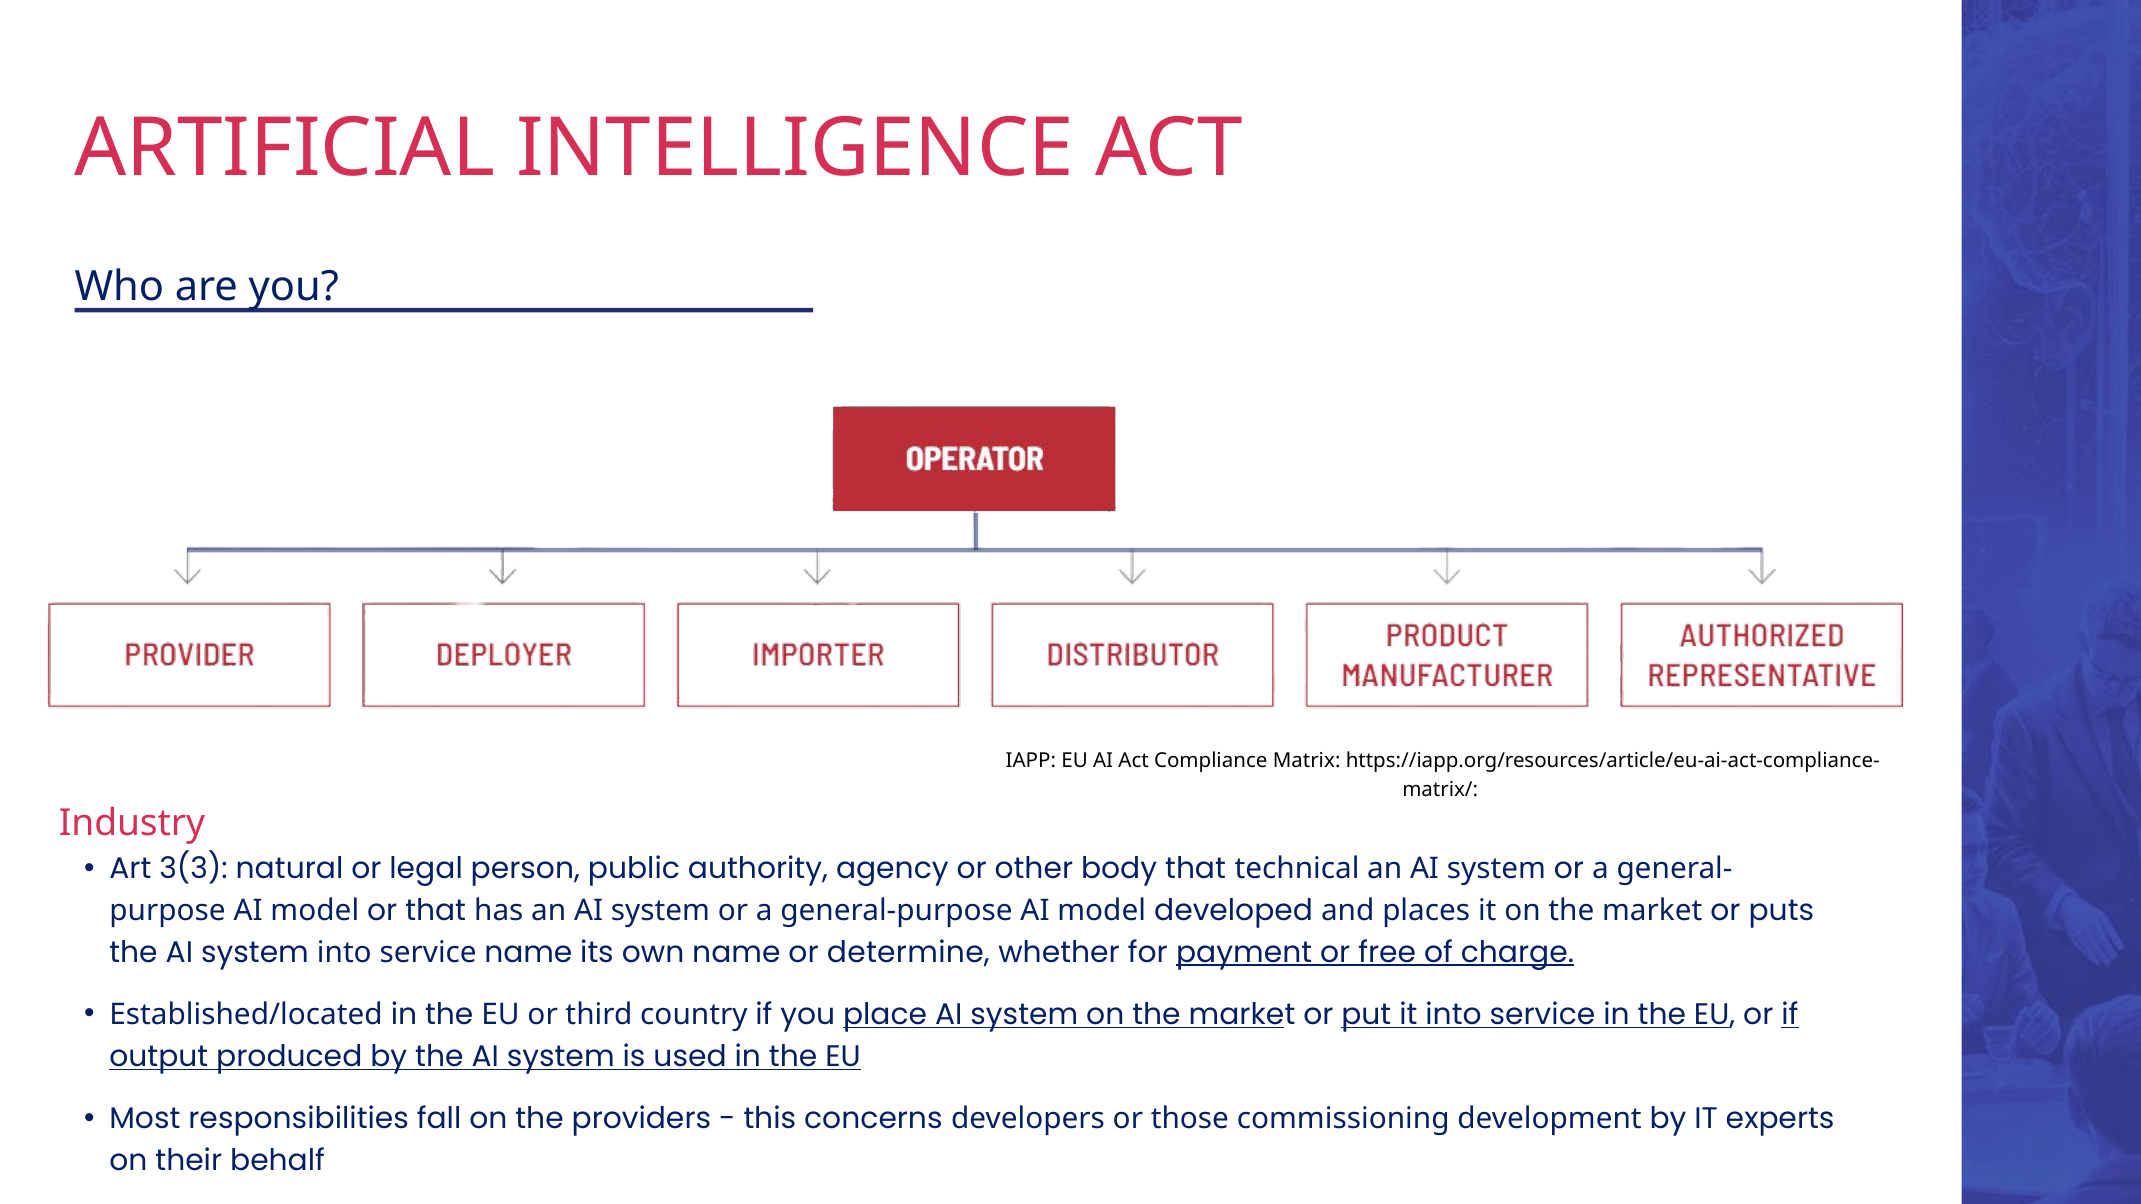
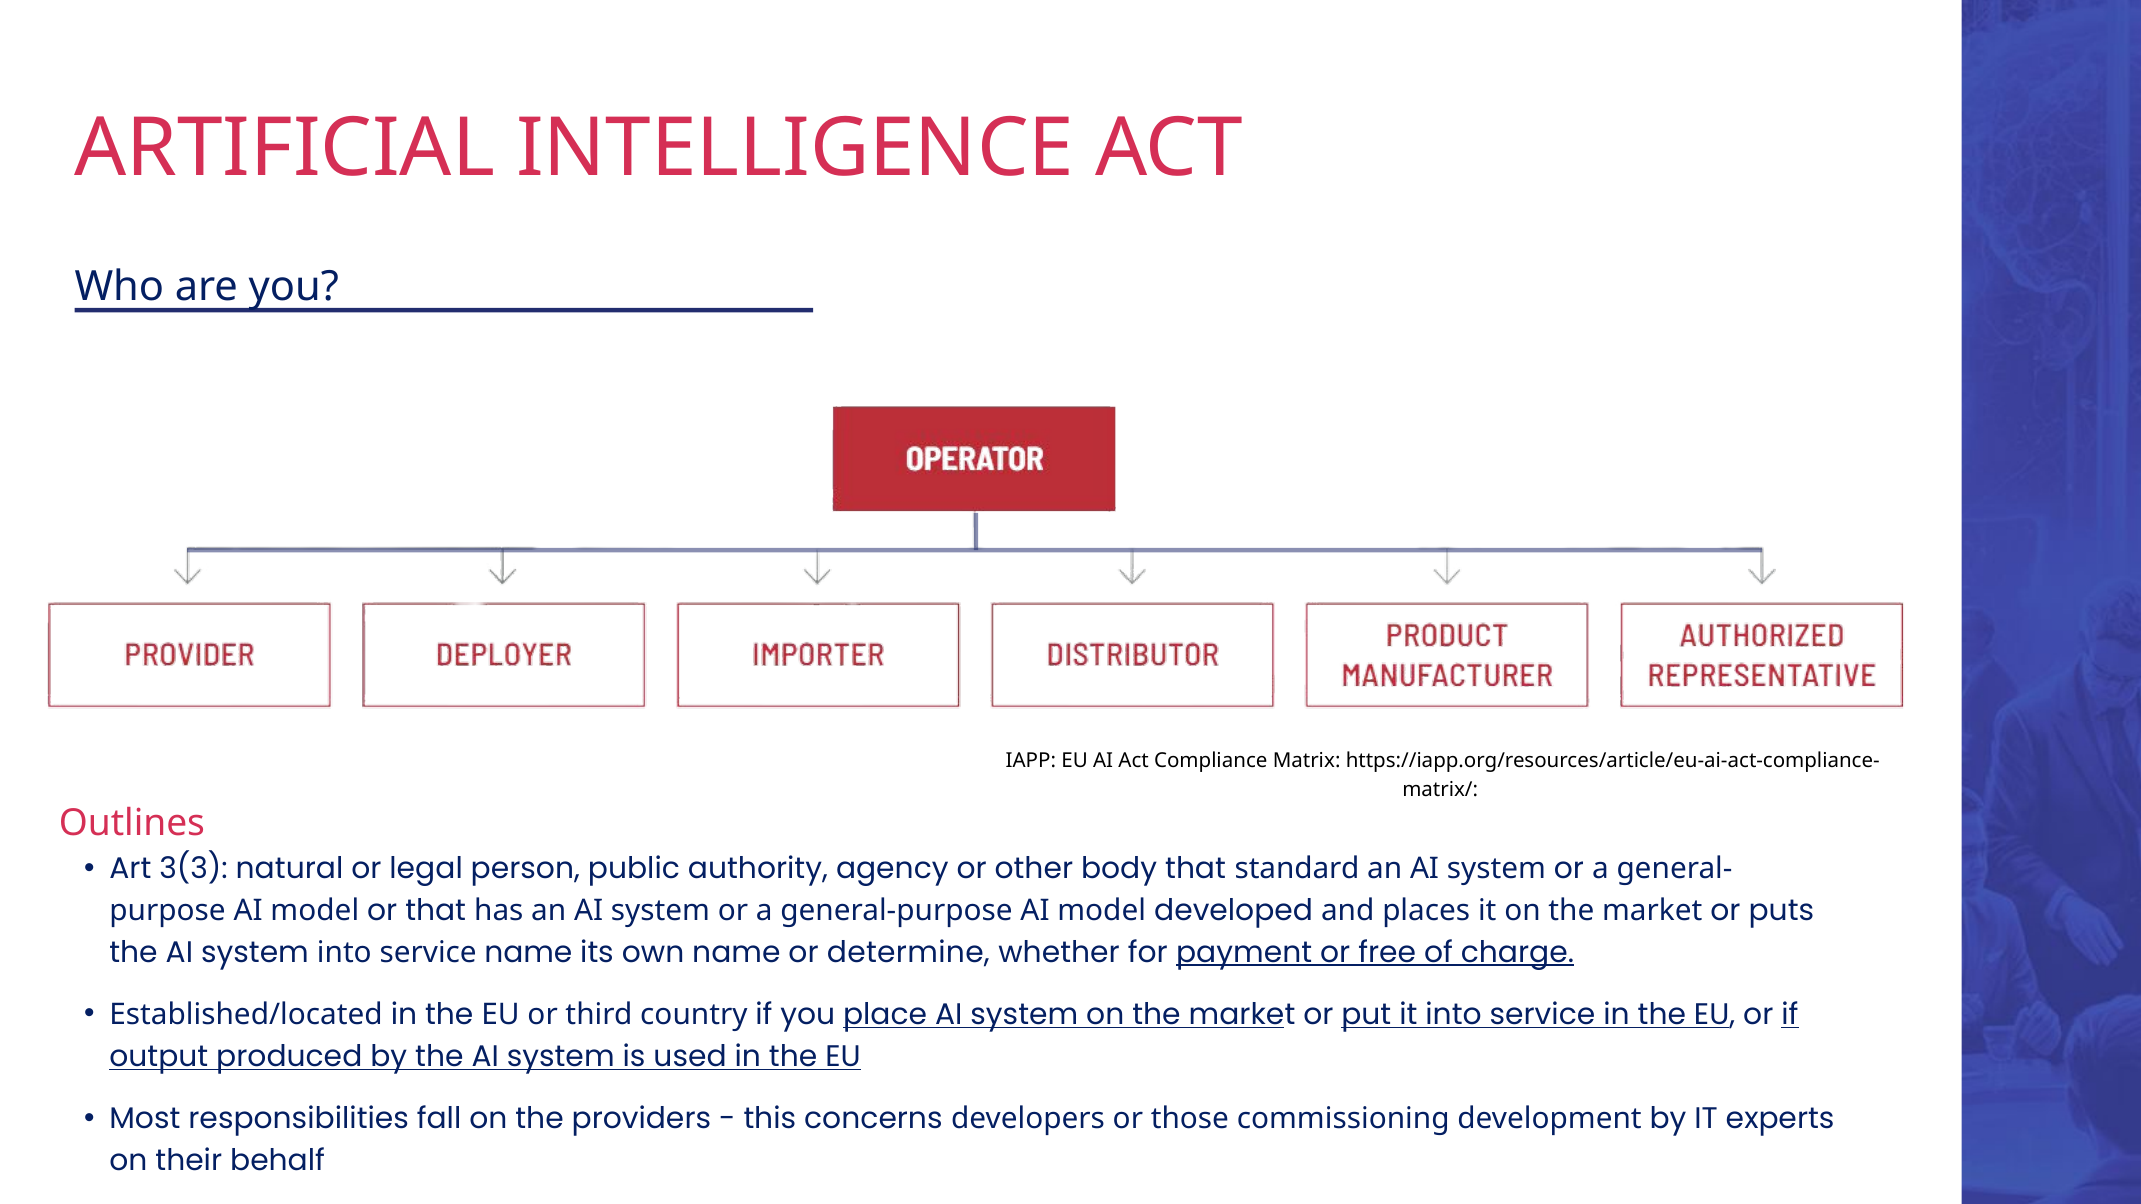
Industry: Industry -> Outlines
technical: technical -> standard
